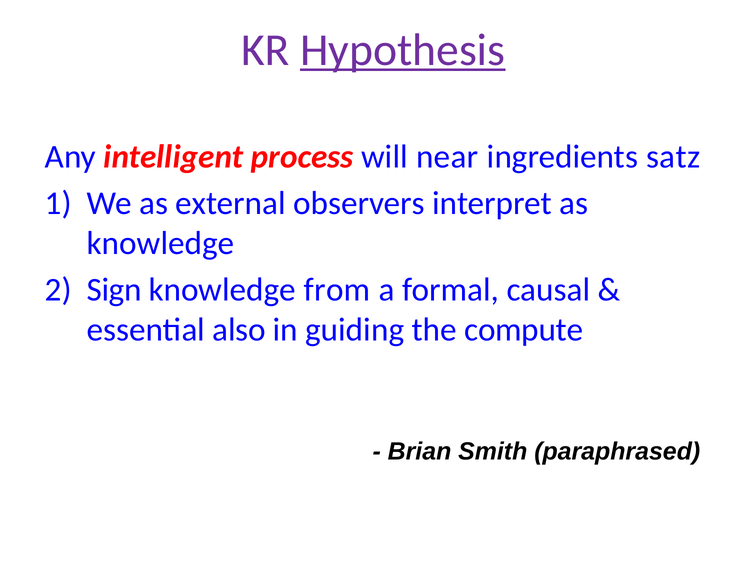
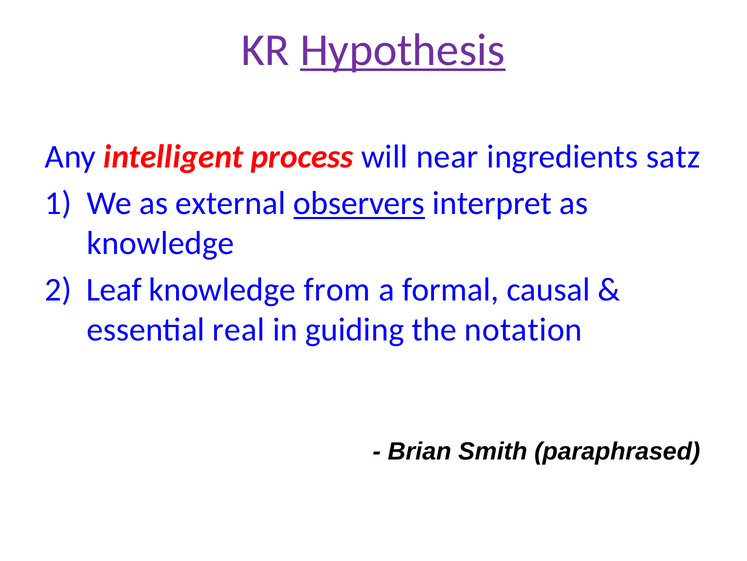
observers underline: none -> present
Sign: Sign -> Leaf
also: also -> real
compute: compute -> notation
